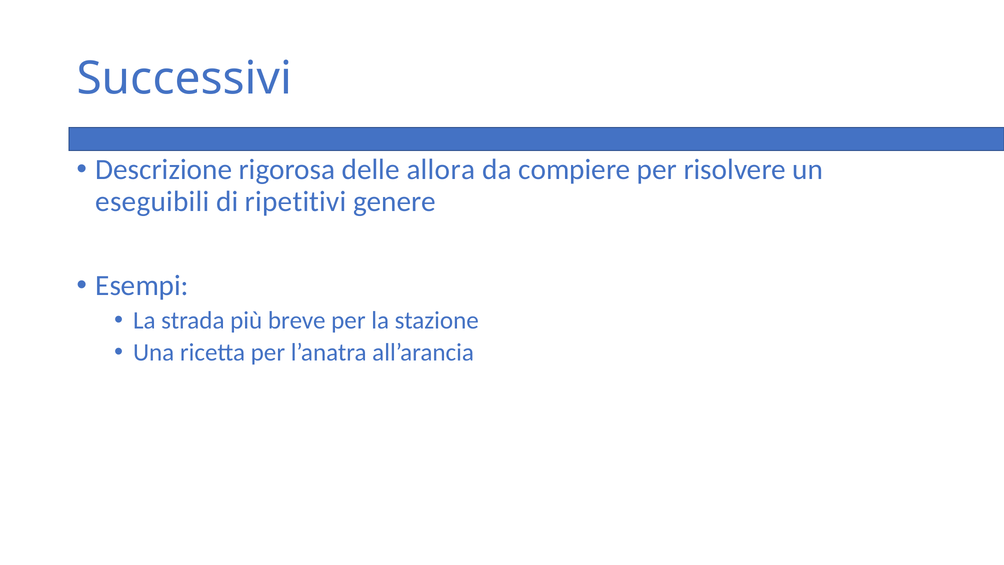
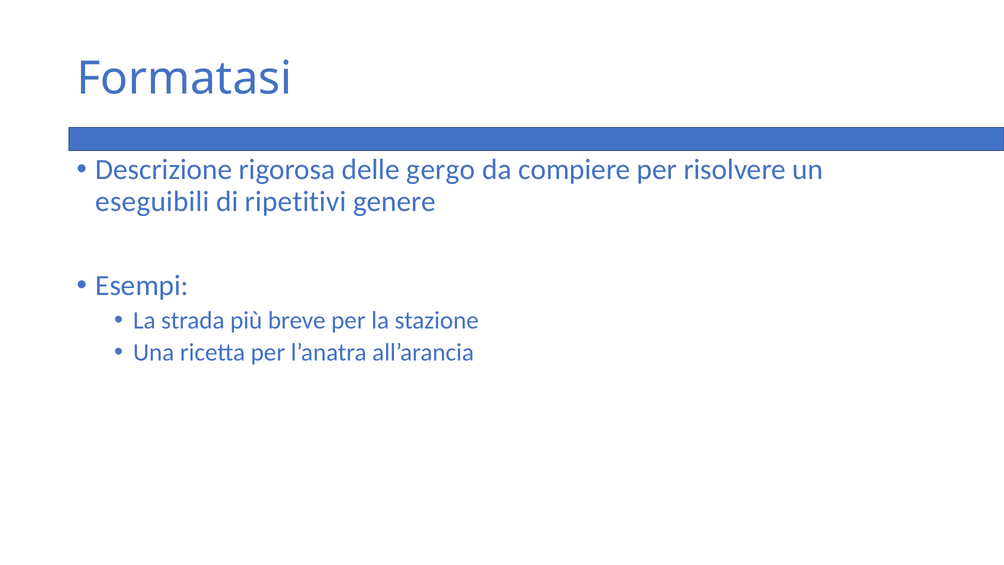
Successivi: Successivi -> Formatasi
allora: allora -> gergo
